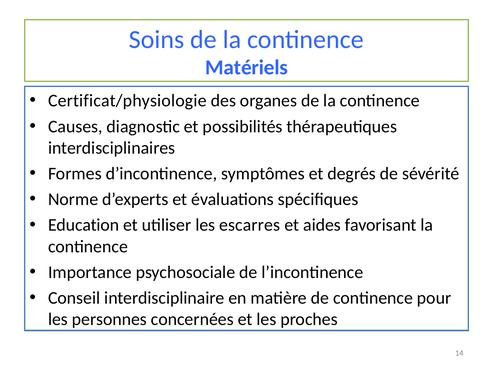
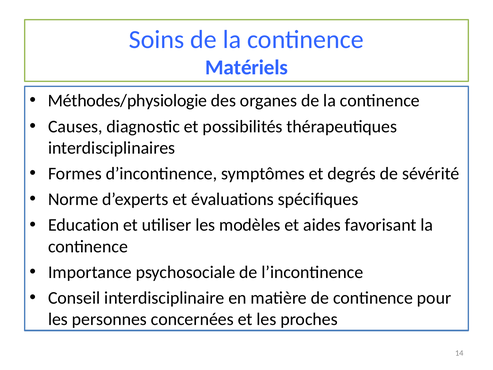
Certificat/physiologie: Certificat/physiologie -> Méthodes/physiologie
escarres: escarres -> modèles
